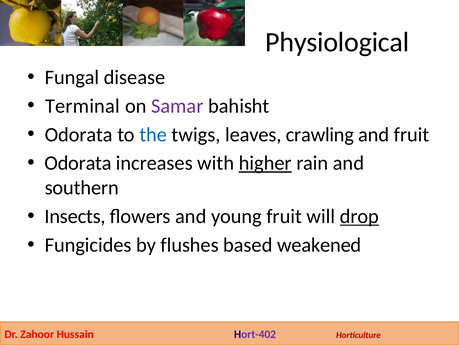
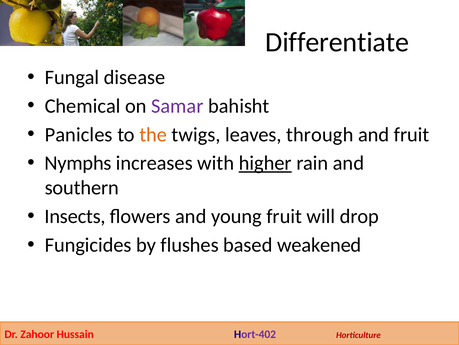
Physiological: Physiological -> Differentiate
Terminal: Terminal -> Chemical
Odorata at (79, 134): Odorata -> Panicles
the colour: blue -> orange
crawling: crawling -> through
Odorata at (78, 163): Odorata -> Nymphs
drop underline: present -> none
